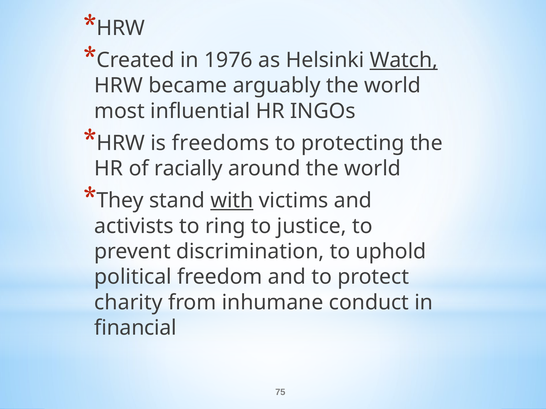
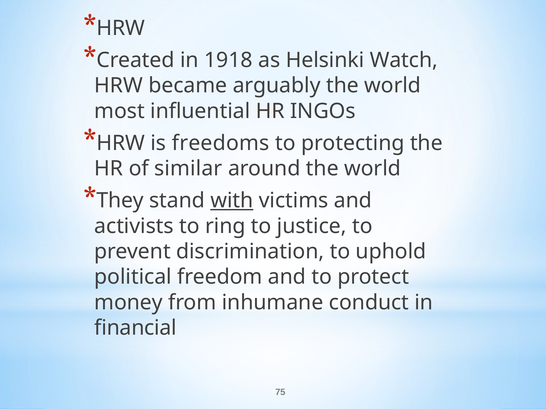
1976: 1976 -> 1918
Watch underline: present -> none
racially: racially -> similar
charity: charity -> money
